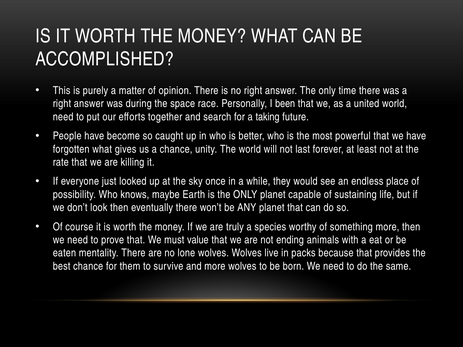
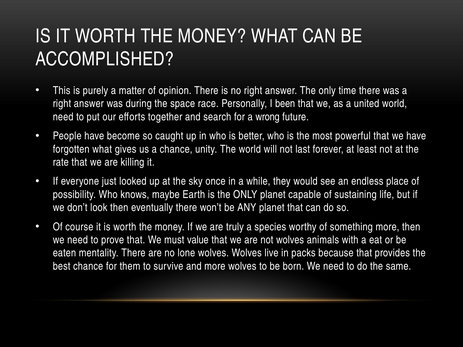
taking: taking -> wrong
not ending: ending -> wolves
